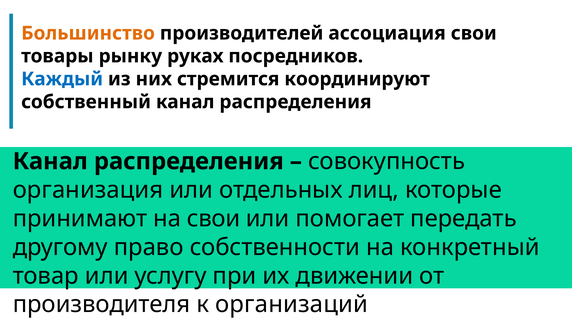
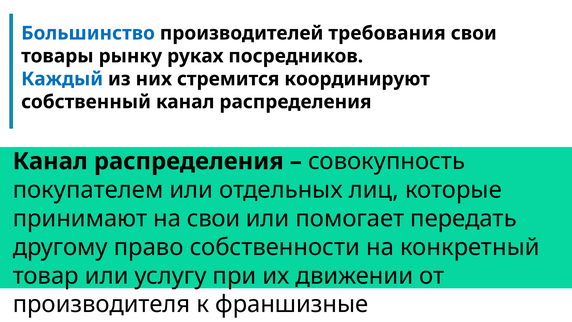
Большинство colour: orange -> blue
ассоциация: ассоциация -> требования
организация: организация -> покупателем
организаций: организаций -> франшизные
